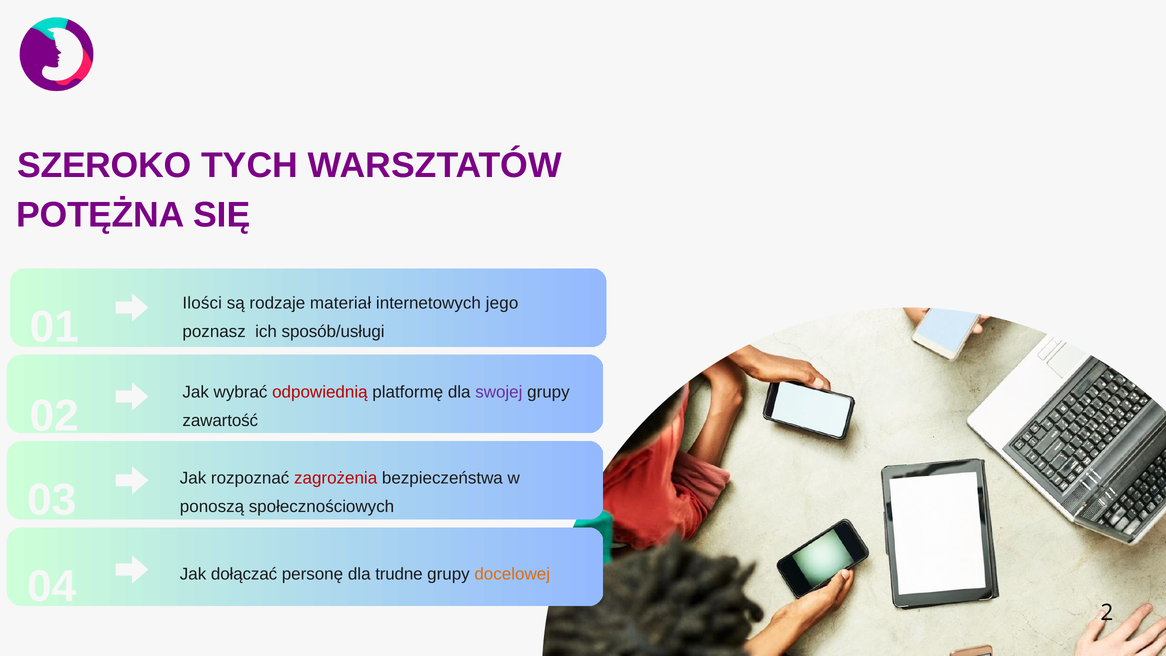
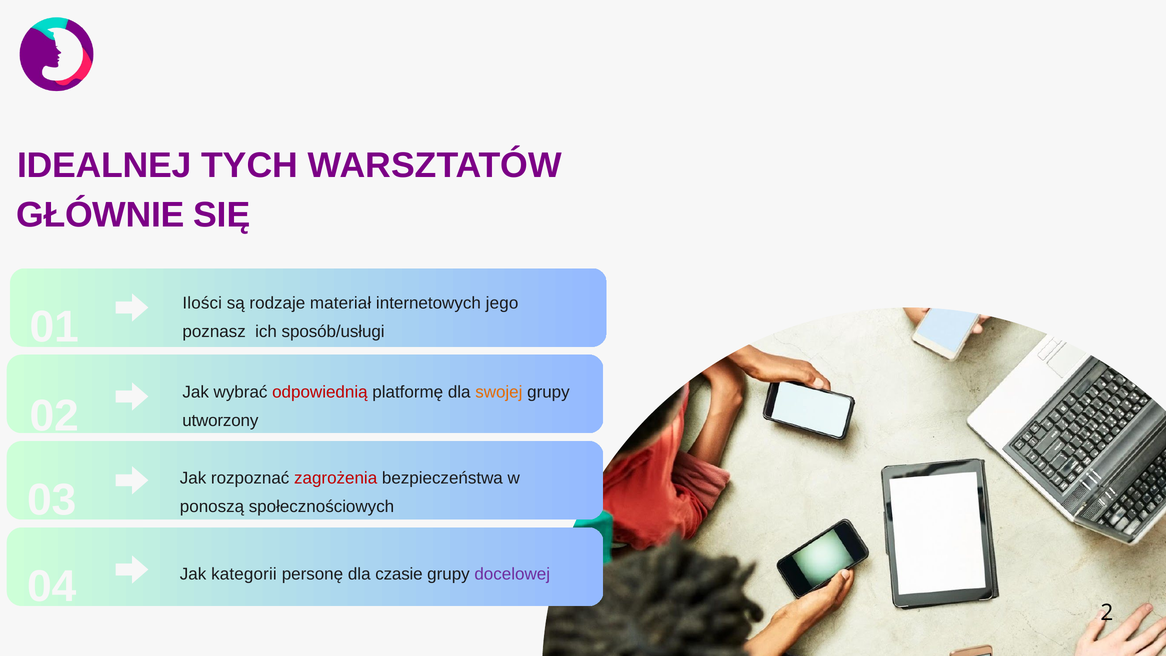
SZEROKO: SZEROKO -> IDEALNEJ
POTĘŻNA: POTĘŻNA -> GŁÓWNIE
swojej colour: purple -> orange
zawartość: zawartość -> utworzony
dołączać: dołączać -> kategorii
trudne: trudne -> czasie
docelowej colour: orange -> purple
